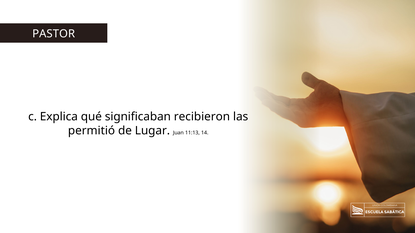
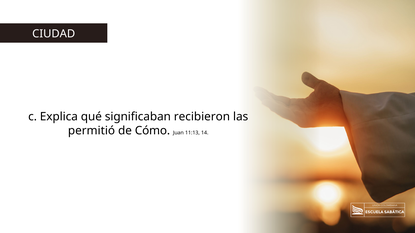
PASTOR: PASTOR -> CIUDAD
Lugar: Lugar -> Cómo
